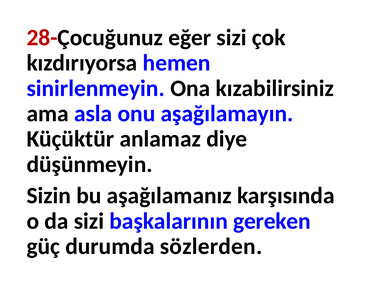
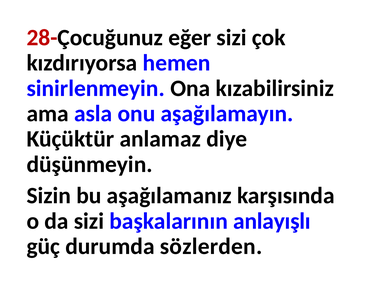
gereken: gereken -> anlayışlı
